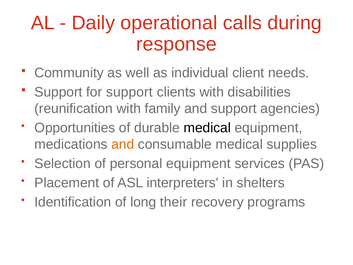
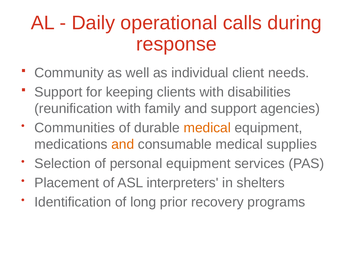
for support: support -> keeping
Opportunities: Opportunities -> Communities
medical at (207, 128) colour: black -> orange
their: their -> prior
